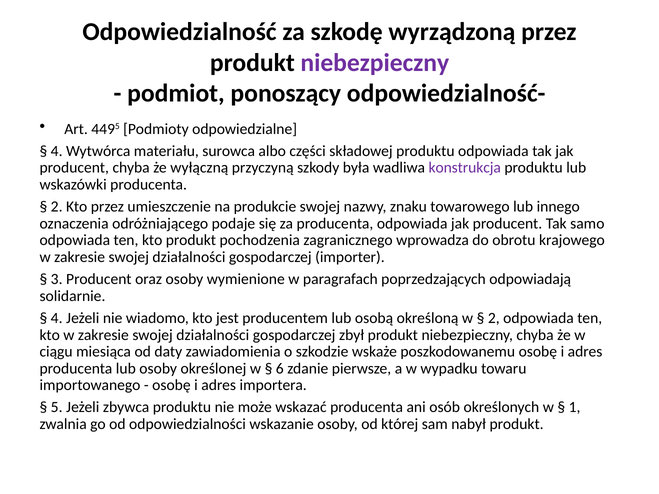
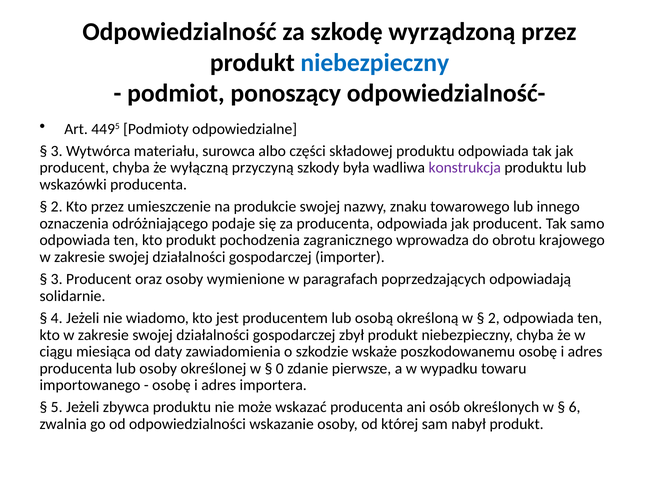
niebezpieczny at (375, 63) colour: purple -> blue
4 at (57, 151): 4 -> 3
6: 6 -> 0
1: 1 -> 6
